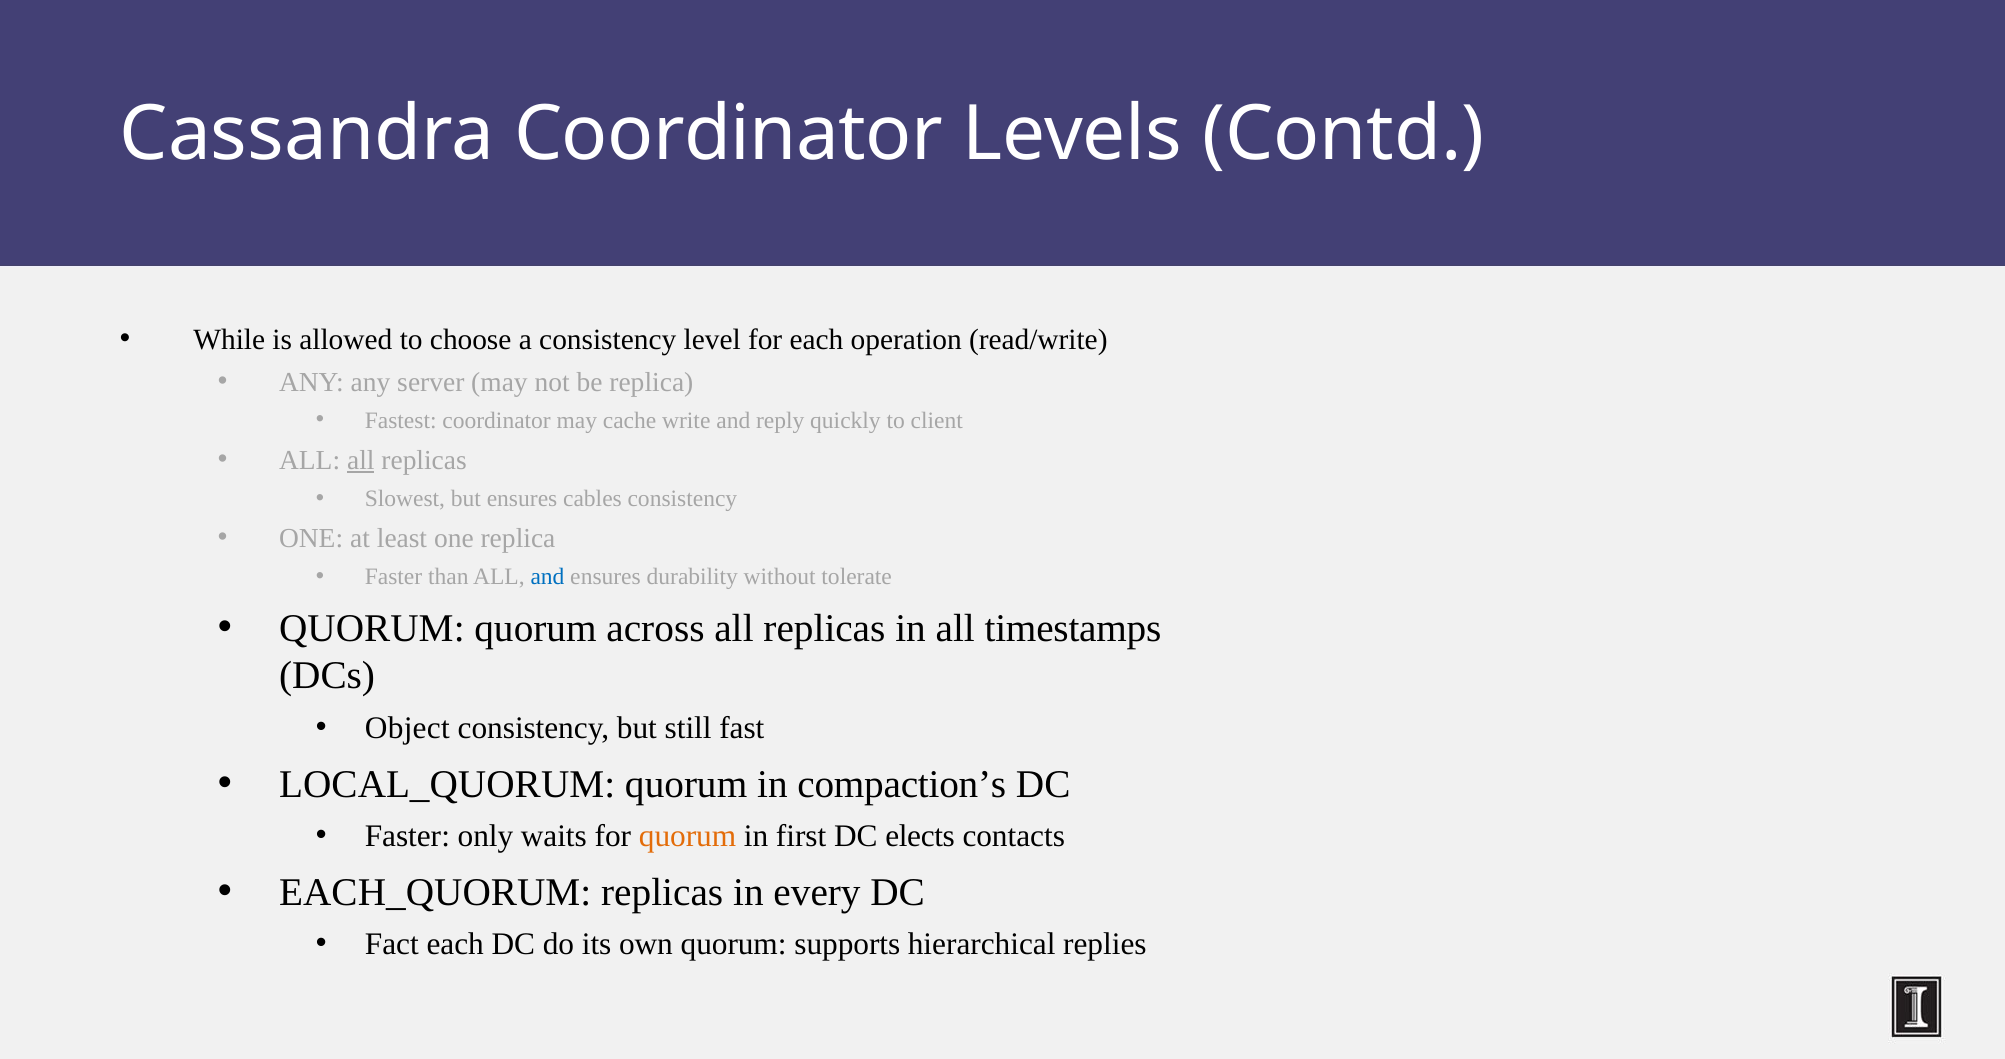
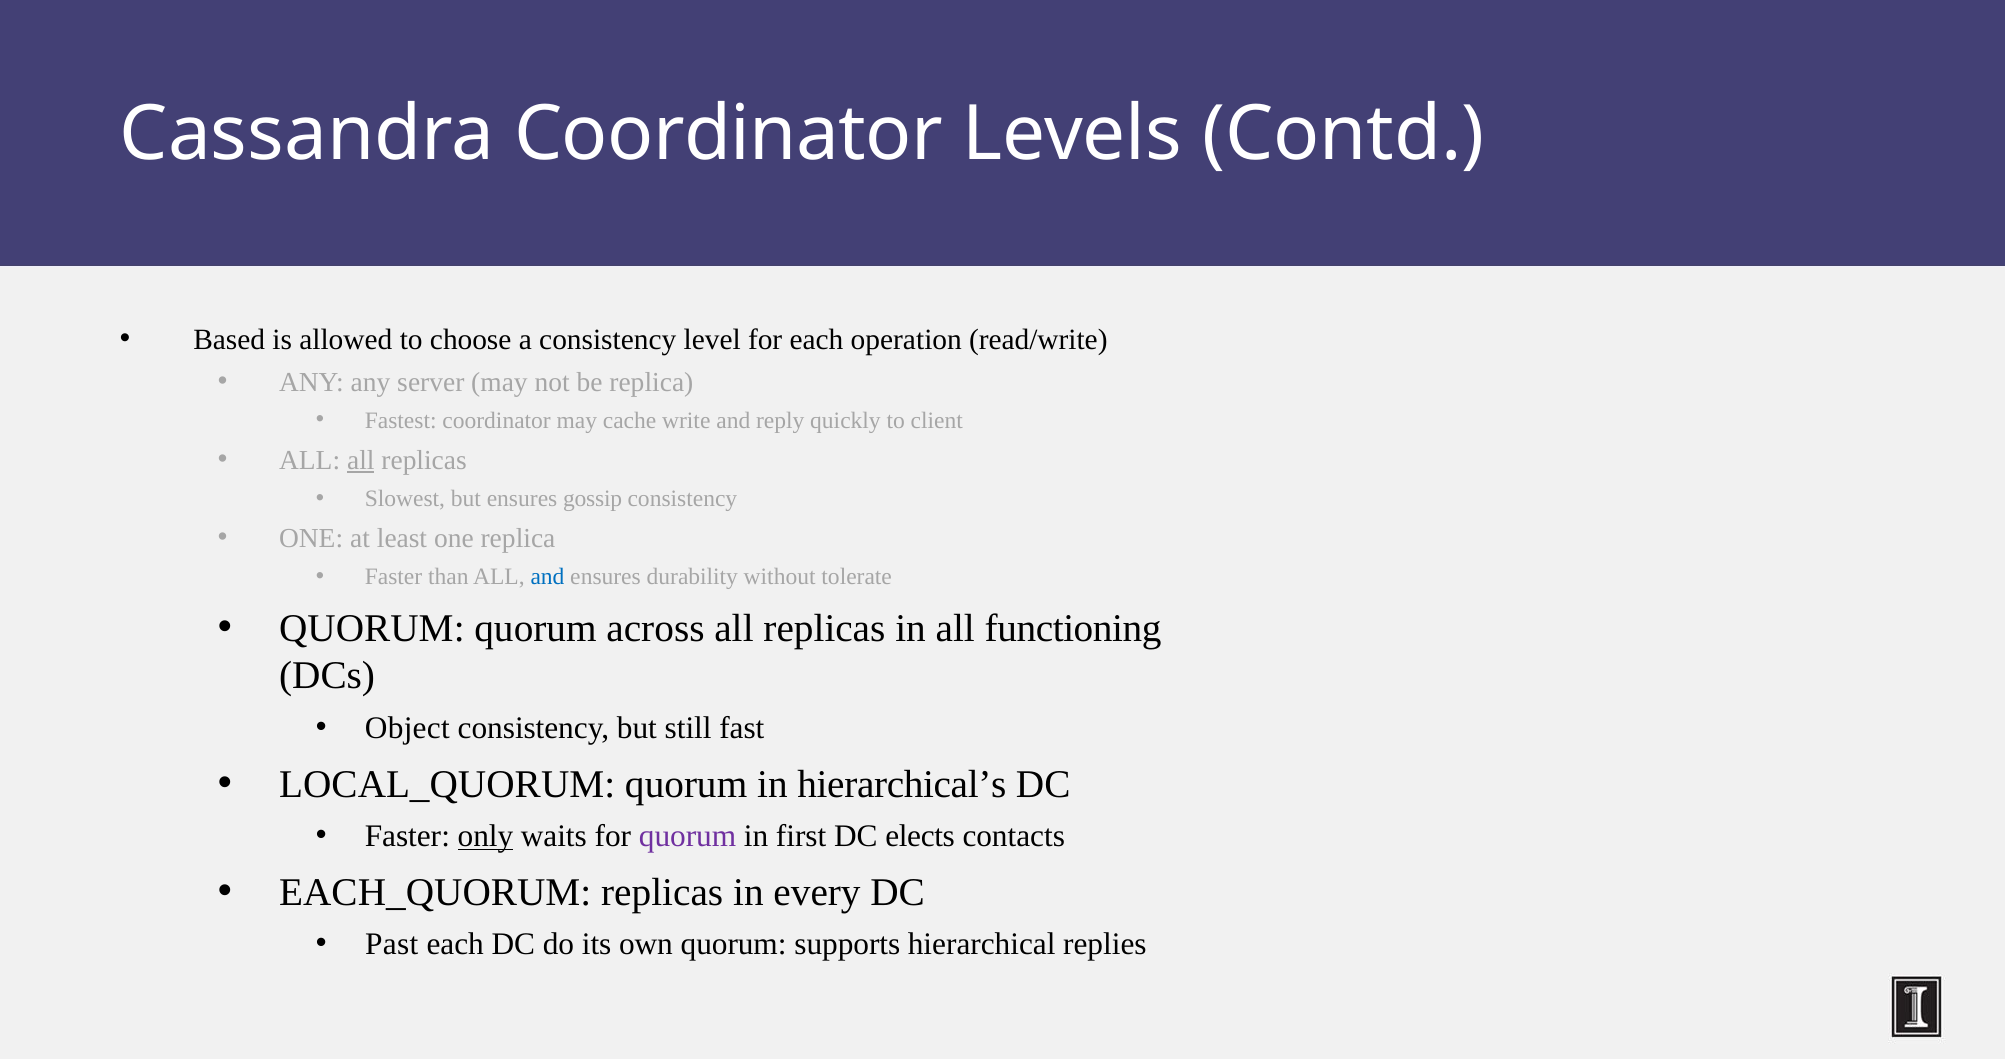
While: While -> Based
cables: cables -> gossip
timestamps: timestamps -> functioning
compaction’s: compaction’s -> hierarchical’s
only underline: none -> present
quorum at (688, 836) colour: orange -> purple
Fact: Fact -> Past
